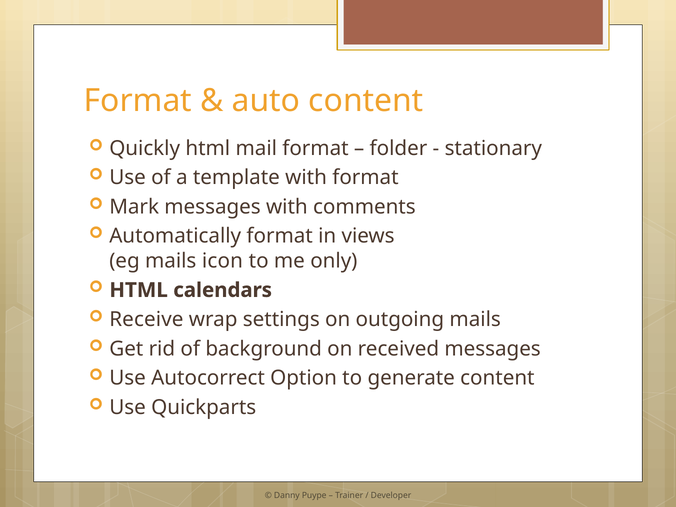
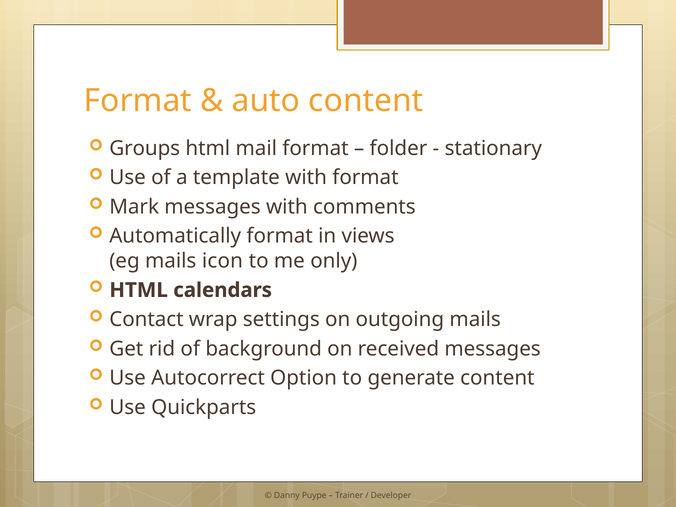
Quickly: Quickly -> Groups
Receive: Receive -> Contact
